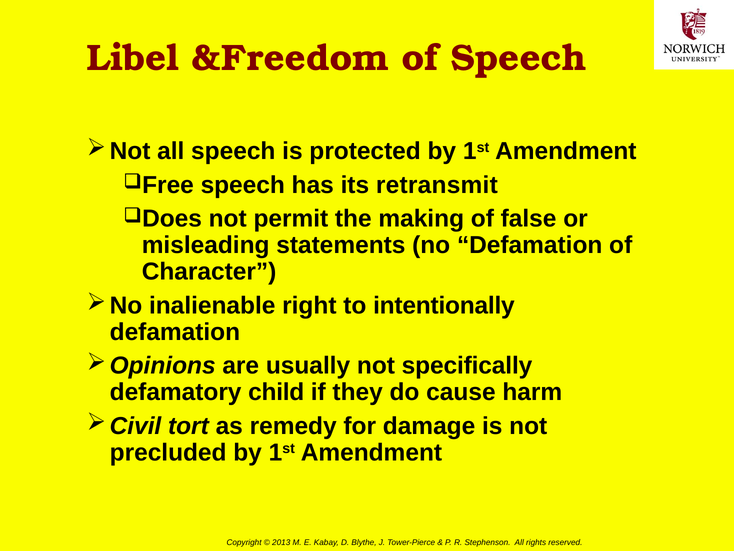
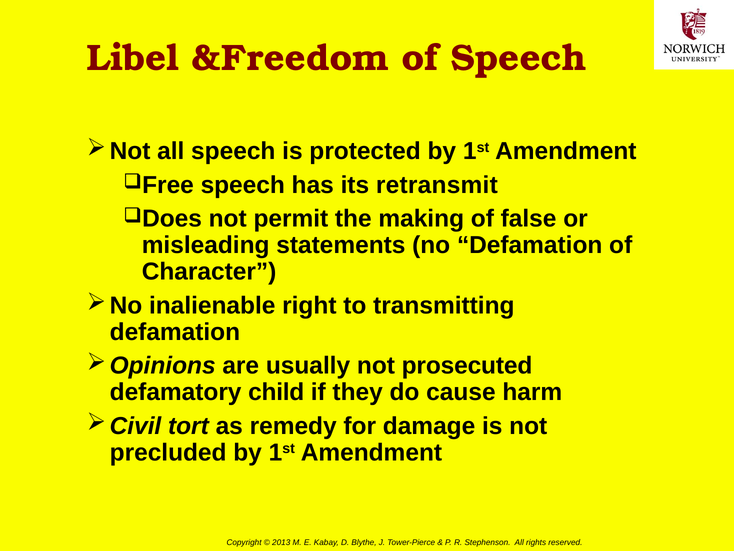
intentionally: intentionally -> transmitting
specifically: specifically -> prosecuted
